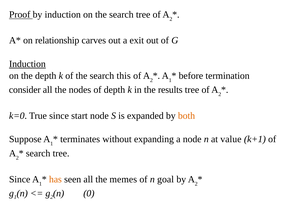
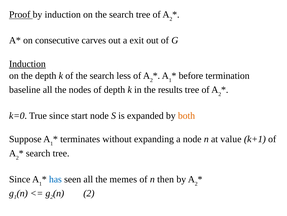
relationship: relationship -> consecutive
this: this -> less
consider: consider -> baseline
has colour: orange -> blue
goal: goal -> then
n 0: 0 -> 2
